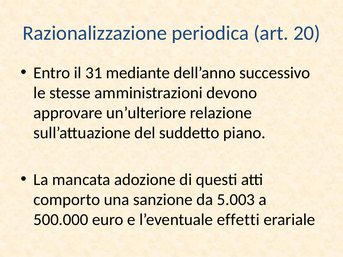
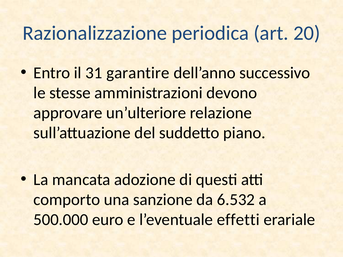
mediante: mediante -> garantire
5.003: 5.003 -> 6.532
